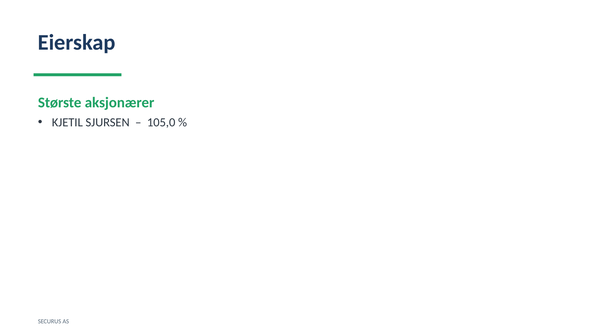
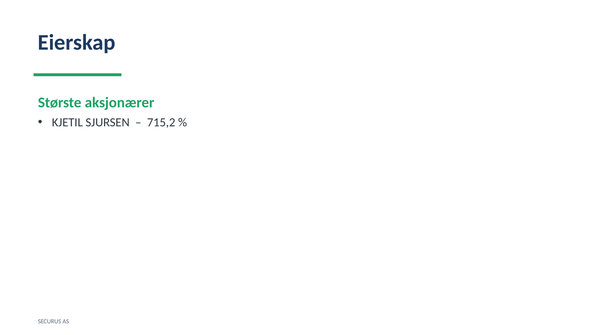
105,0: 105,0 -> 715,2
